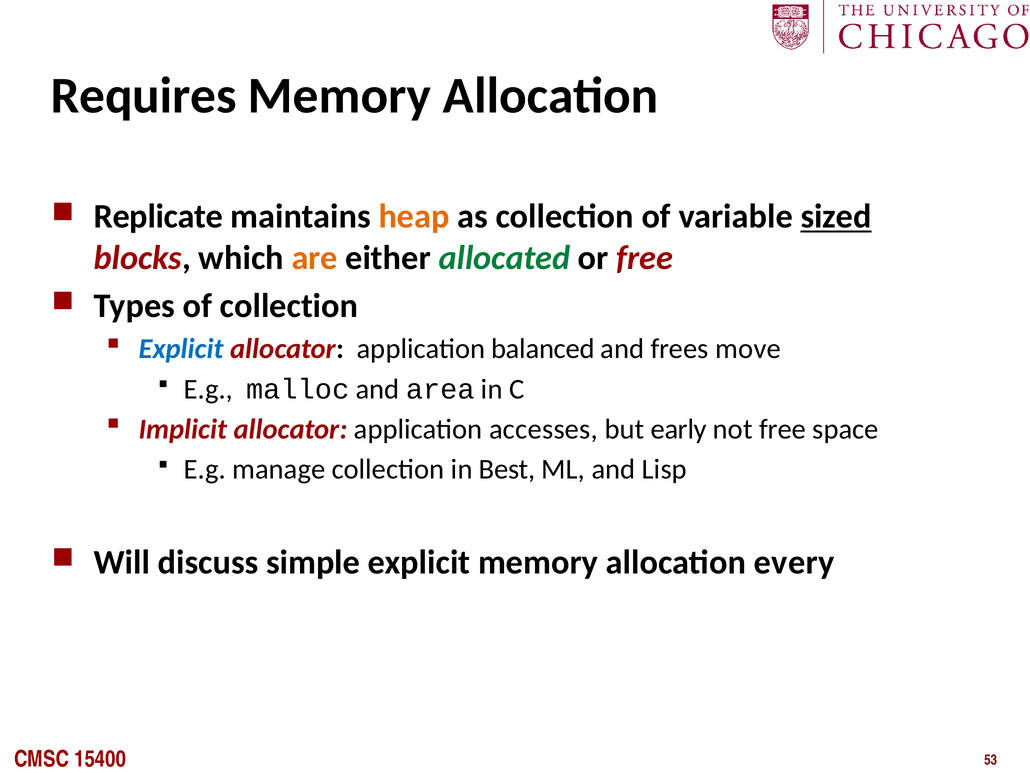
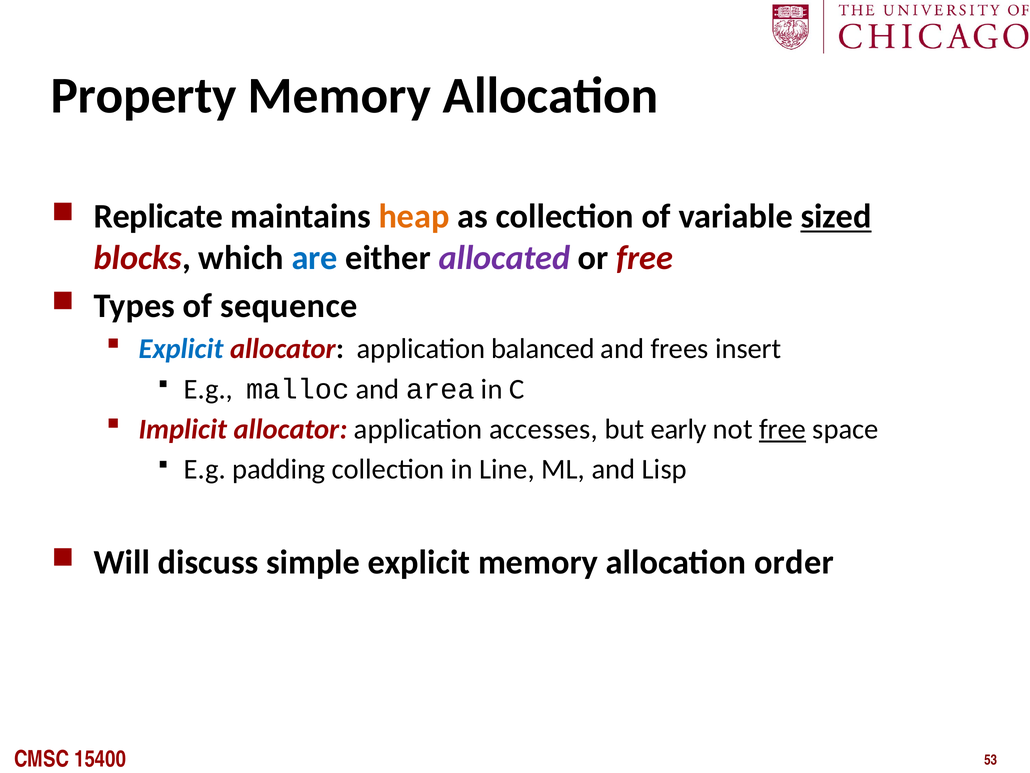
Requires: Requires -> Property
are colour: orange -> blue
allocated colour: green -> purple
of collection: collection -> sequence
move: move -> insert
free at (783, 429) underline: none -> present
manage: manage -> padding
Best: Best -> Line
every: every -> order
